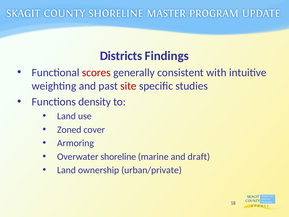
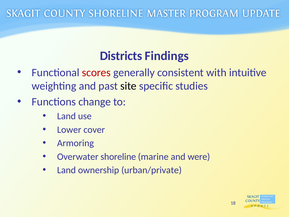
site colour: red -> black
density: density -> change
Zoned: Zoned -> Lower
draft: draft -> were
